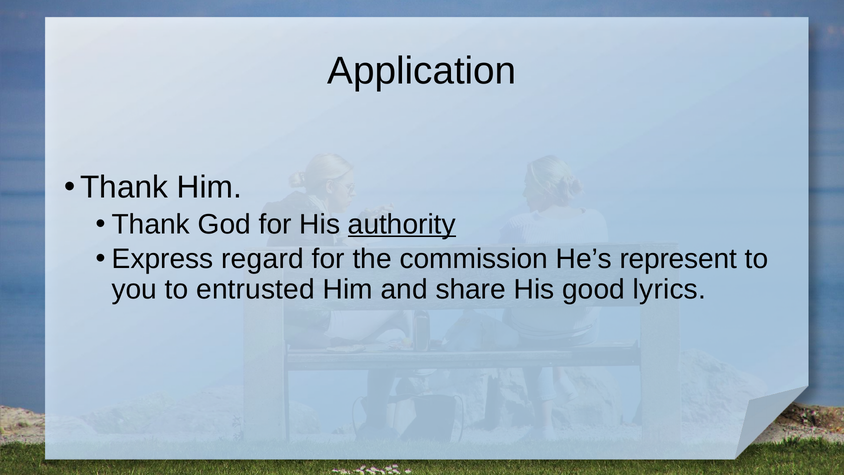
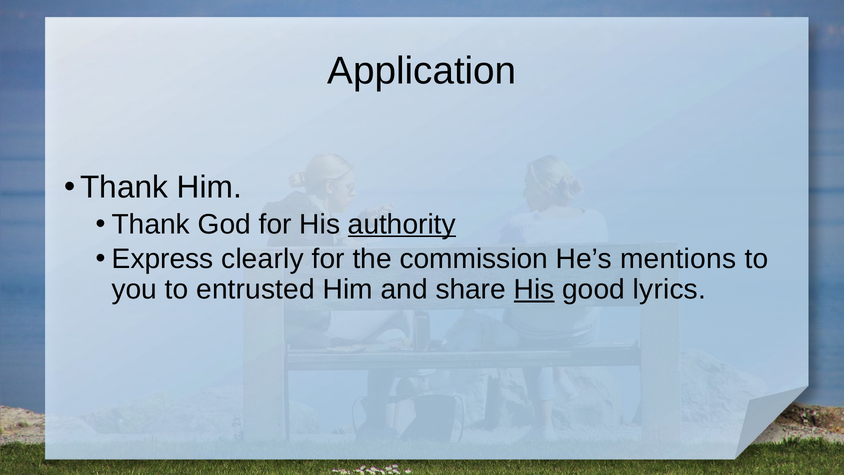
regard: regard -> clearly
represent: represent -> mentions
His at (534, 289) underline: none -> present
